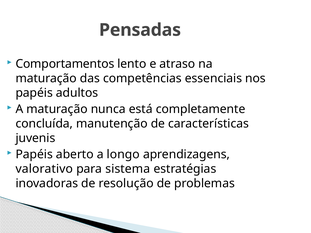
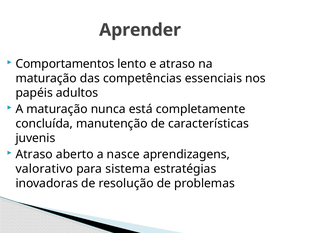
Pensadas: Pensadas -> Aprender
Papéis at (34, 155): Papéis -> Atraso
longo: longo -> nasce
